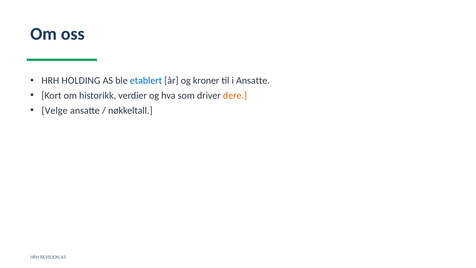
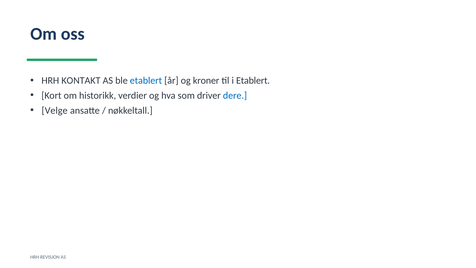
HOLDING: HOLDING -> KONTAKT
i Ansatte: Ansatte -> Etablert
dere colour: orange -> blue
